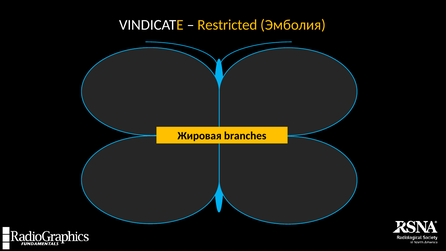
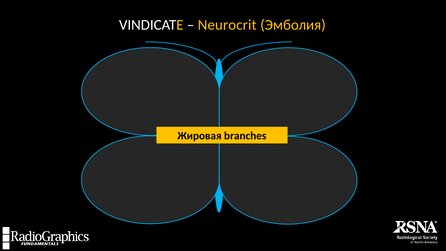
Restricted: Restricted -> Neurocrit
